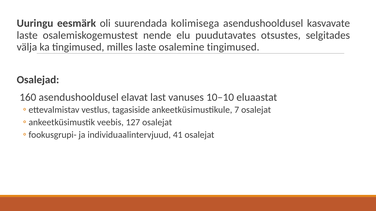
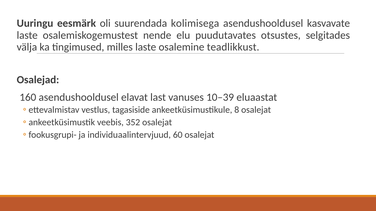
osalemine tingimused: tingimused -> teadlikkust
10–10: 10–10 -> 10–39
7: 7 -> 8
127: 127 -> 352
41: 41 -> 60
